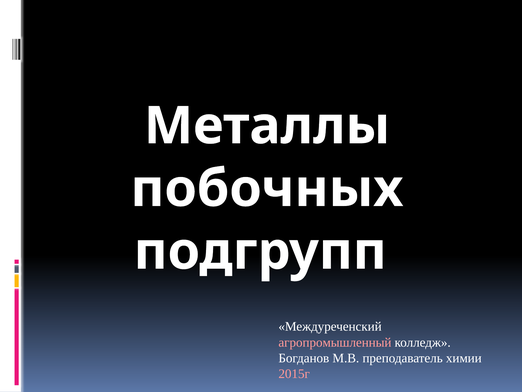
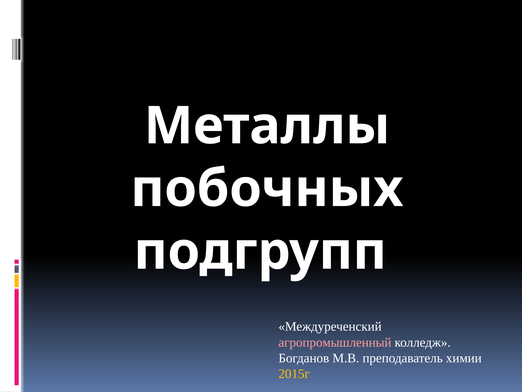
2015г colour: pink -> yellow
